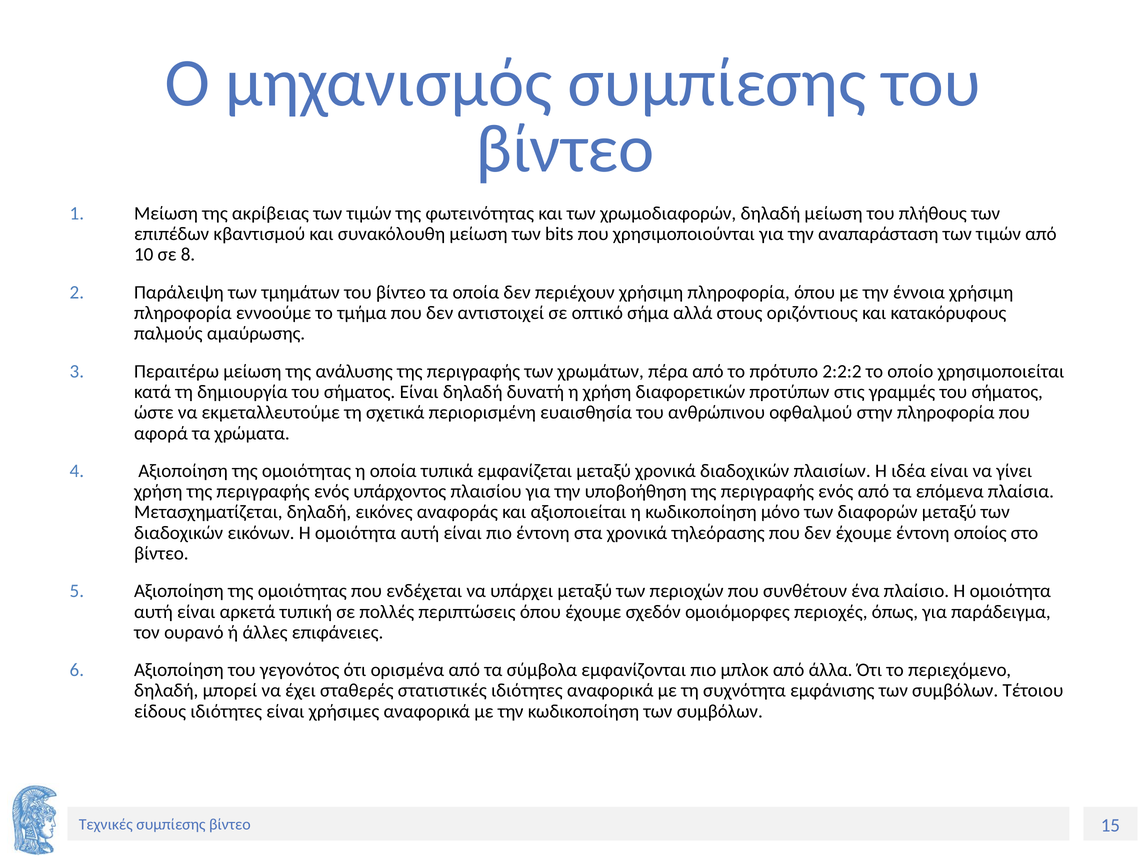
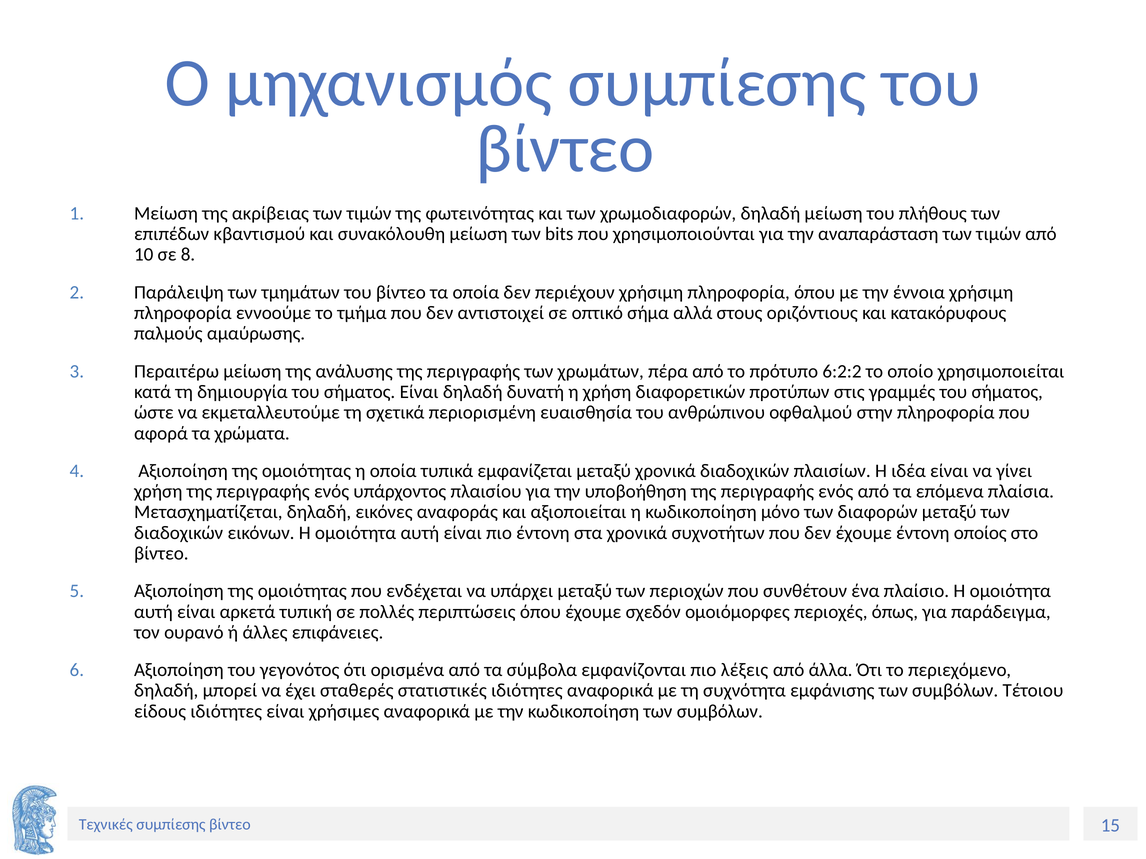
2:2:2: 2:2:2 -> 6:2:2
τηλεόρασης: τηλεόρασης -> συχνοτήτων
μπλοκ: μπλοκ -> λέξεις
